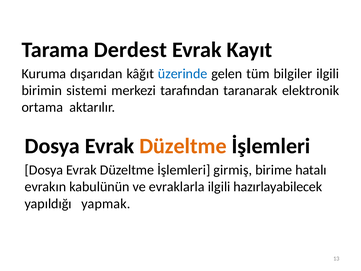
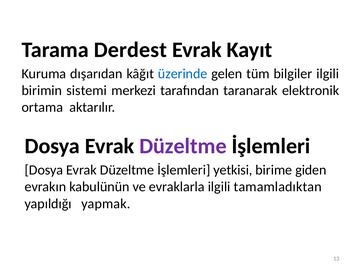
Düzeltme at (183, 146) colour: orange -> purple
girmiş: girmiş -> yetkisi
hatalı: hatalı -> giden
hazırlayabilecek: hazırlayabilecek -> tamamladıktan
